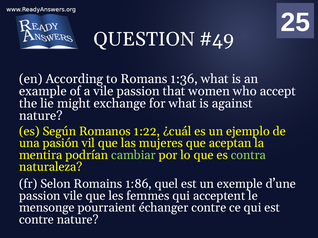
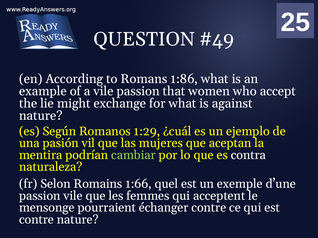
1:36: 1:36 -> 1:86
1:22: 1:22 -> 1:29
contra colour: light green -> white
1:86: 1:86 -> 1:66
